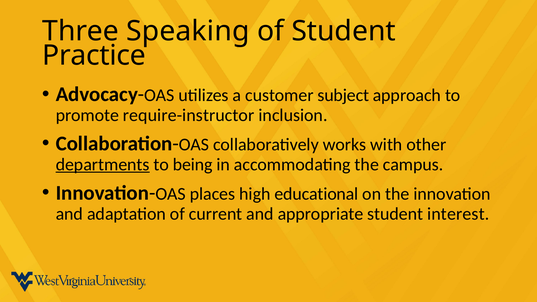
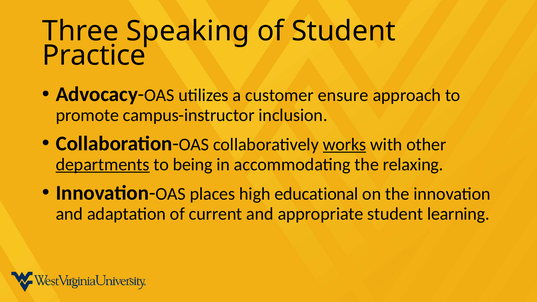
subject: subject -> ensure
require-instructor: require-instructor -> campus-instructor
works underline: none -> present
campus: campus -> relaxing
interest: interest -> learning
